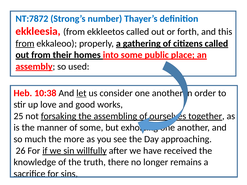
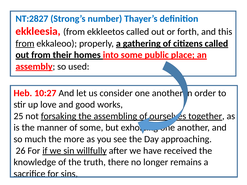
NT:7872: NT:7872 -> NT:2827
10:38: 10:38 -> 10:27
let underline: present -> none
